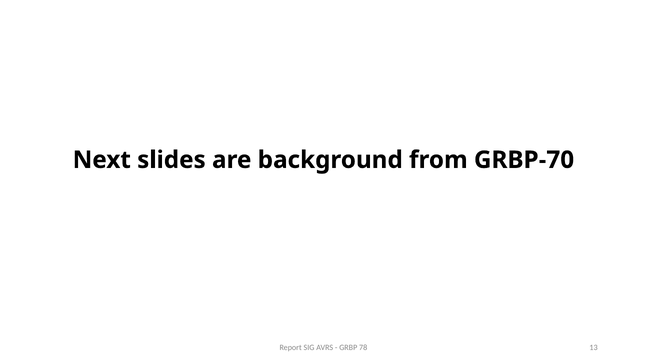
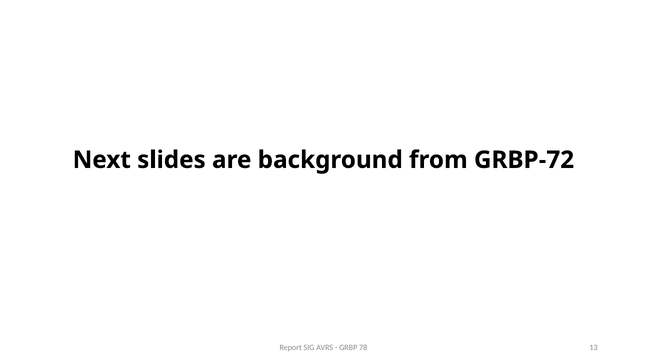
GRBP-70: GRBP-70 -> GRBP-72
